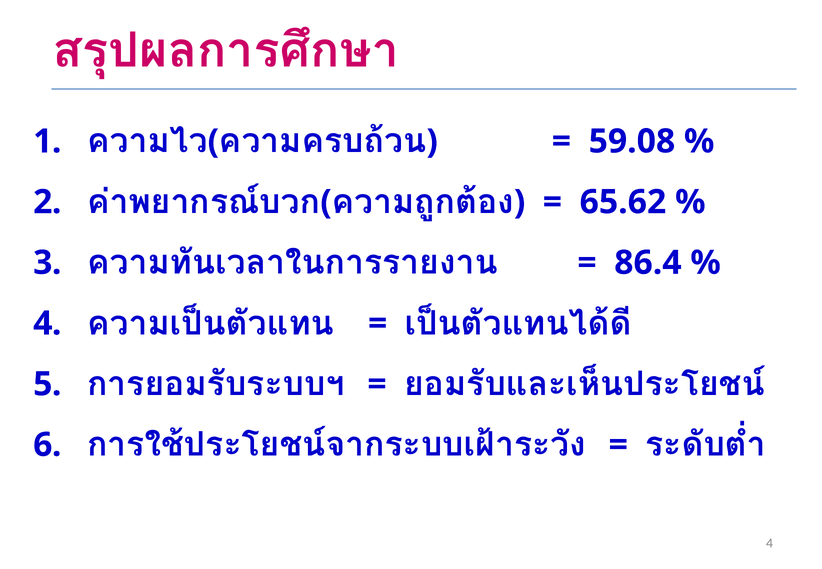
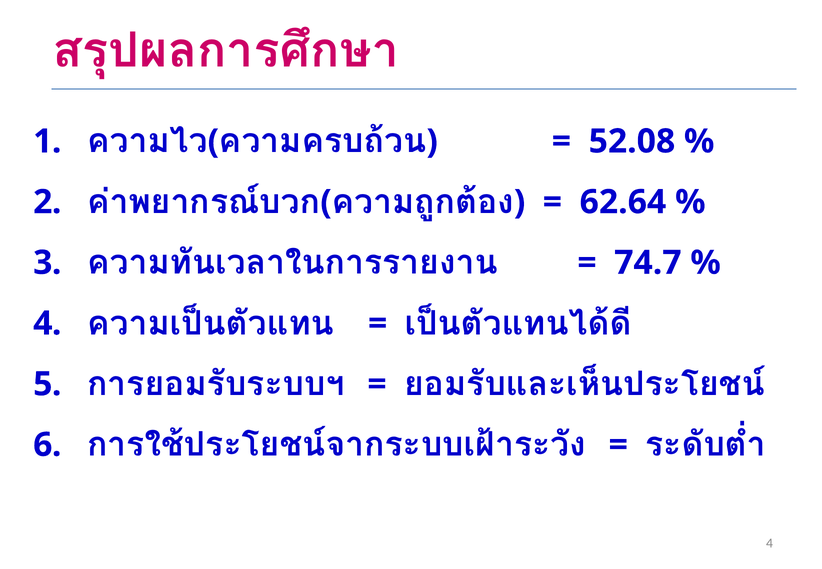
59.08: 59.08 -> 52.08
65.62: 65.62 -> 62.64
86.4: 86.4 -> 74.7
